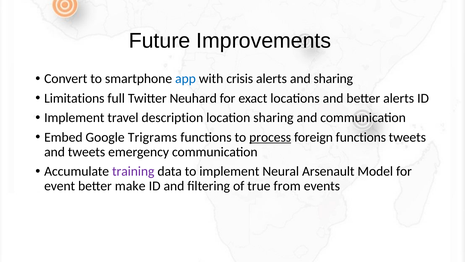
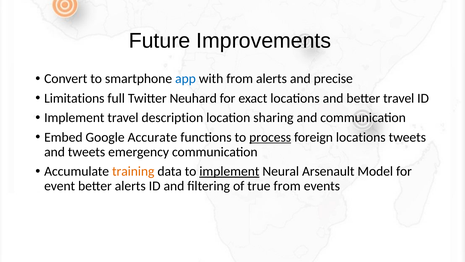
with crisis: crisis -> from
and sharing: sharing -> precise
better alerts: alerts -> travel
Trigrams: Trigrams -> Accurate
foreign functions: functions -> locations
training colour: purple -> orange
implement at (229, 171) underline: none -> present
better make: make -> alerts
